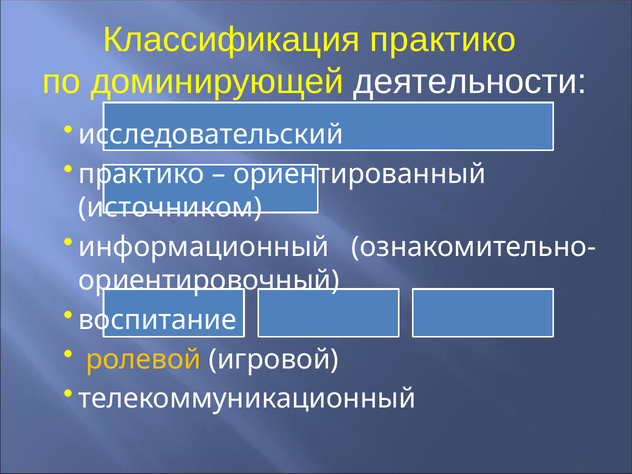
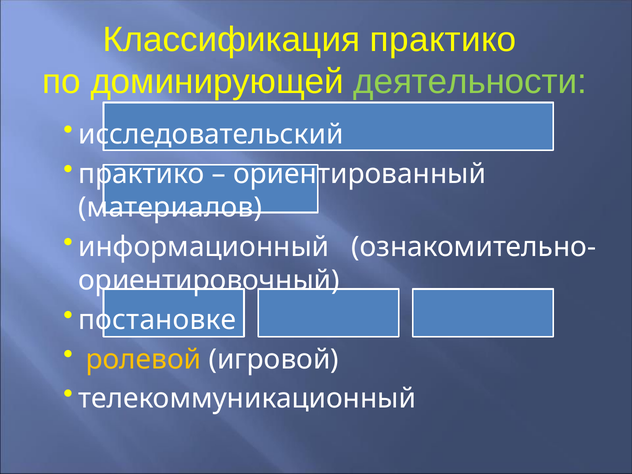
деятельности colour: white -> light green
источником: источником -> материалов
воспитание: воспитание -> постановке
